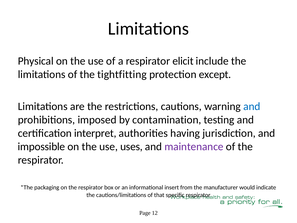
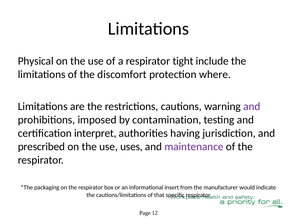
elicit: elicit -> tight
tightfitting: tightfitting -> discomfort
except: except -> where
and at (252, 106) colour: blue -> purple
impossible: impossible -> prescribed
